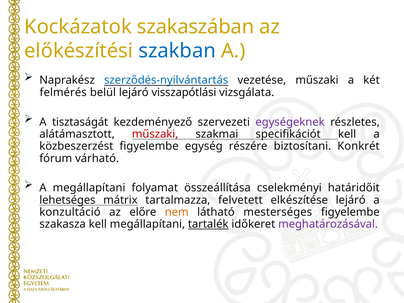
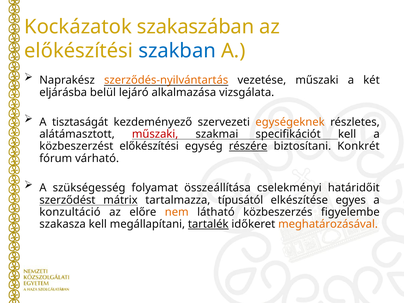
szerződés-nyilvántartás colour: blue -> orange
felmérés: felmérés -> eljárásba
visszapótlási: visszapótlási -> alkalmazása
egységeknek colour: purple -> orange
közbeszerzést figyelembe: figyelembe -> előkészítési
részére underline: none -> present
A megállapítani: megállapítani -> szükségesség
lehetséges: lehetséges -> szerződést
felvetett: felvetett -> típusától
elkészítése lejáró: lejáró -> egyes
mesterséges: mesterséges -> közbeszerzés
meghatározásával colour: purple -> orange
